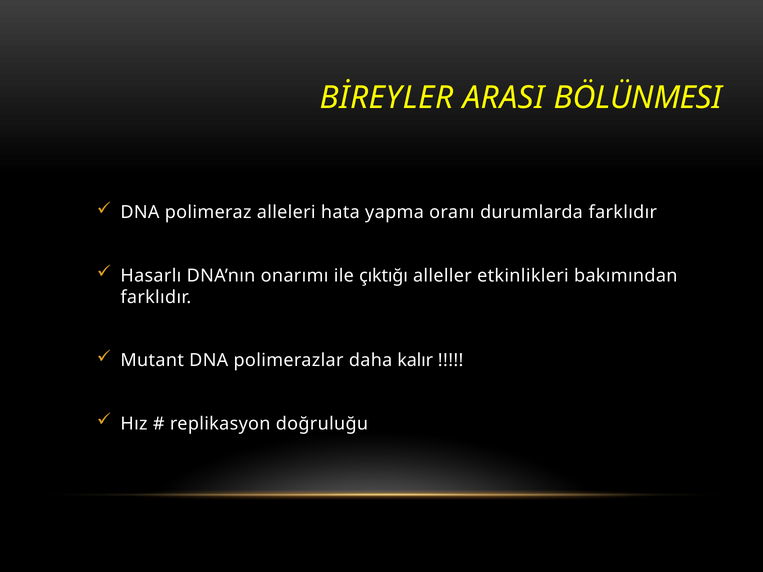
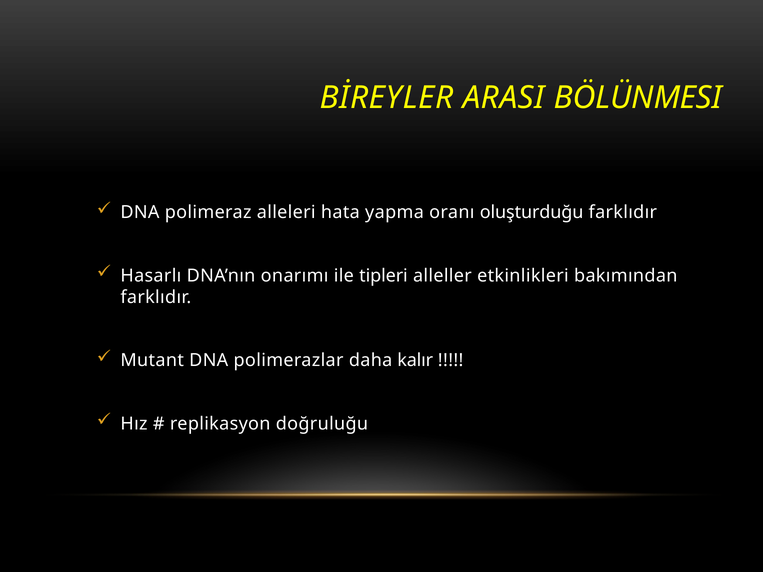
durumlarda: durumlarda -> oluşturduğu
çıktığı: çıktığı -> tipleri
